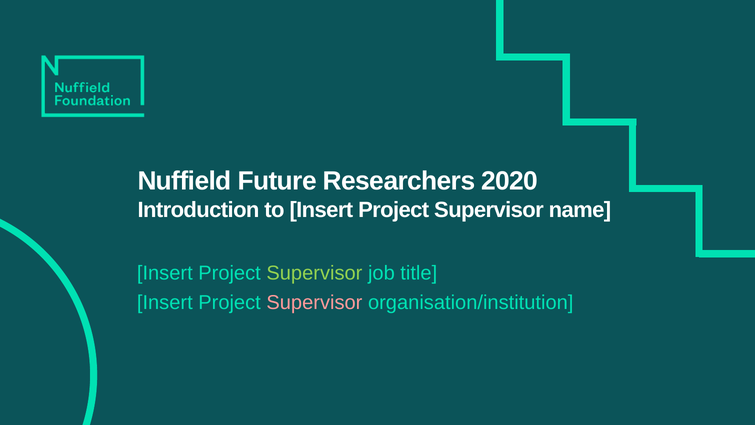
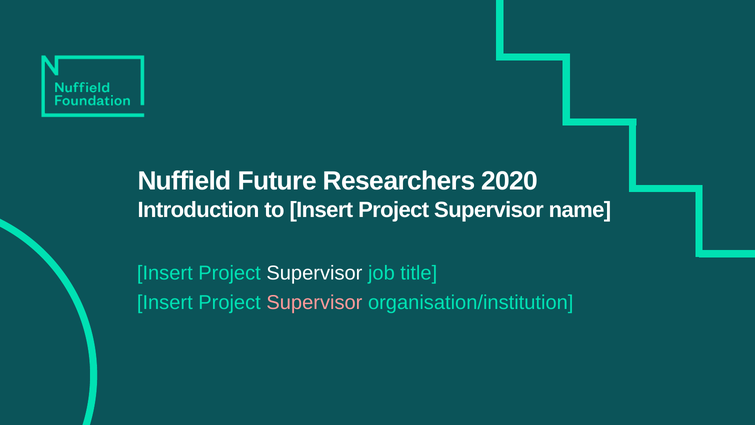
Supervisor at (314, 273) colour: light green -> white
